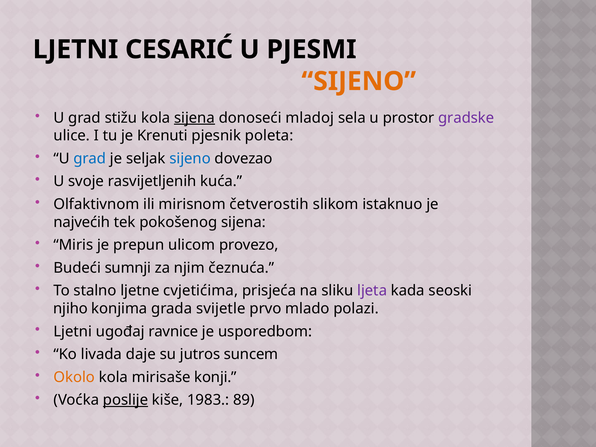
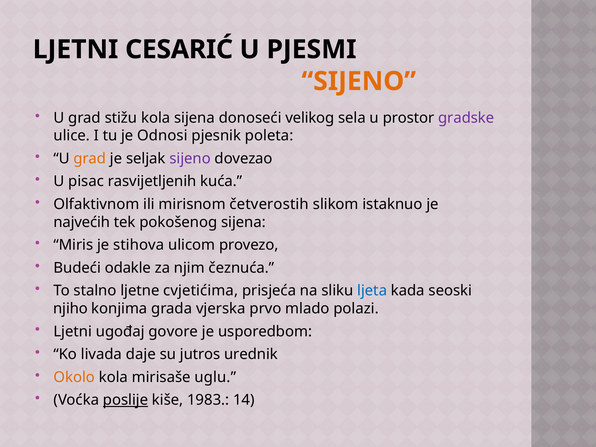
sijena at (194, 118) underline: present -> none
mladoj: mladoj -> velikog
Krenuti: Krenuti -> Odnosi
grad at (90, 159) colour: blue -> orange
sijeno at (190, 159) colour: blue -> purple
svoje: svoje -> pisac
prepun: prepun -> stihova
sumnji: sumnji -> odakle
ljeta colour: purple -> blue
svijetle: svijetle -> vjerska
ravnice: ravnice -> govore
suncem: suncem -> urednik
konji: konji -> uglu
89: 89 -> 14
